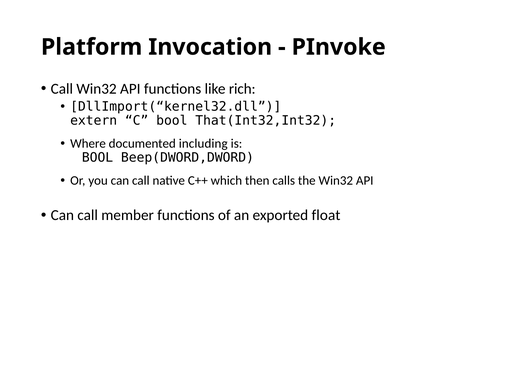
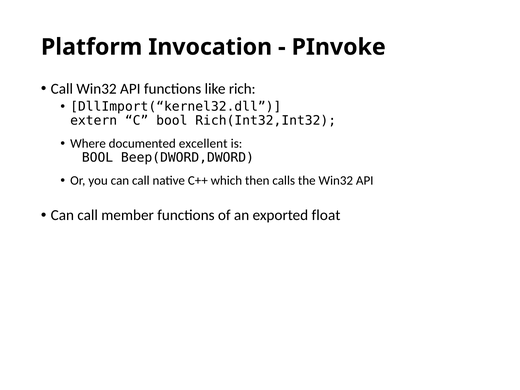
That(Int32,Int32: That(Int32,Int32 -> Rich(Int32,Int32
including: including -> excellent
